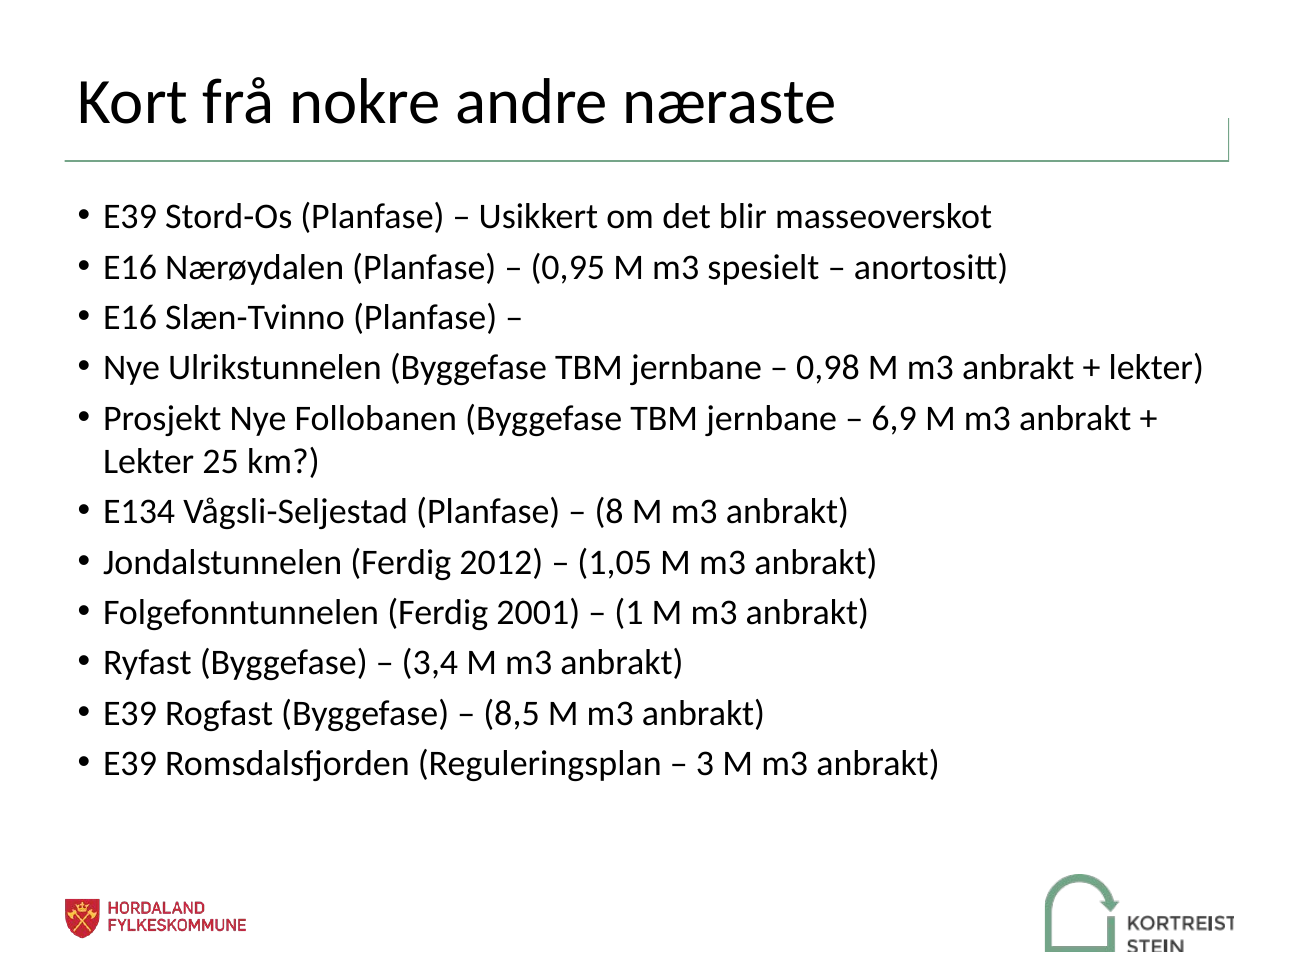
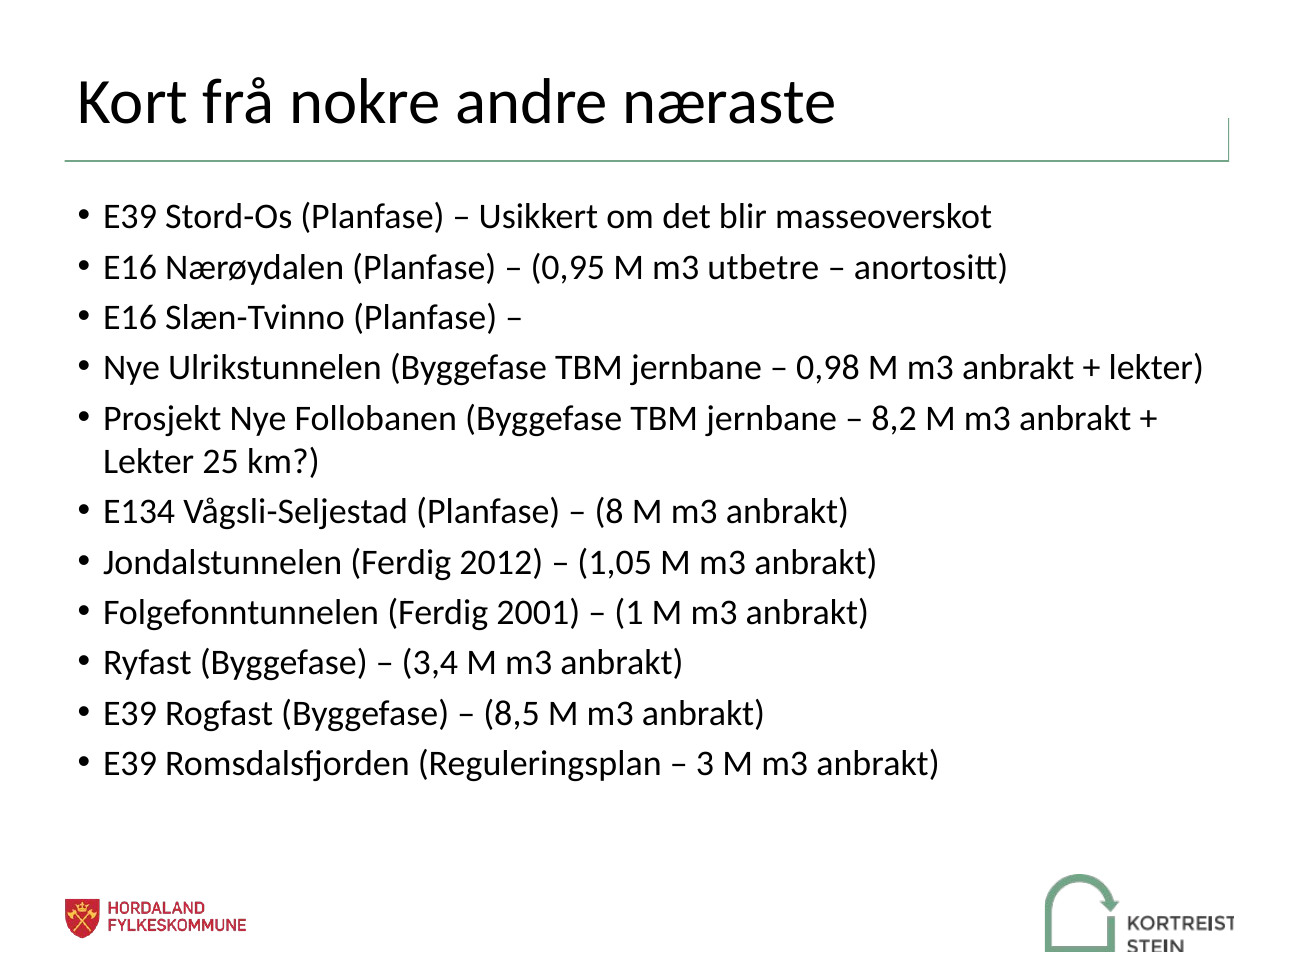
spesielt: spesielt -> utbetre
6,9: 6,9 -> 8,2
